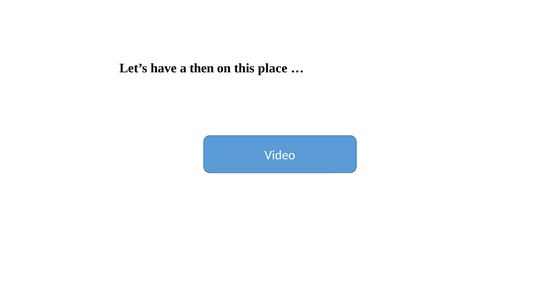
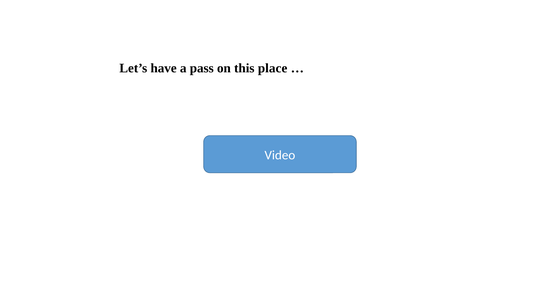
then: then -> pass
